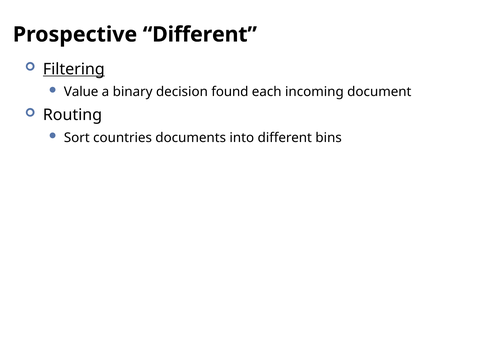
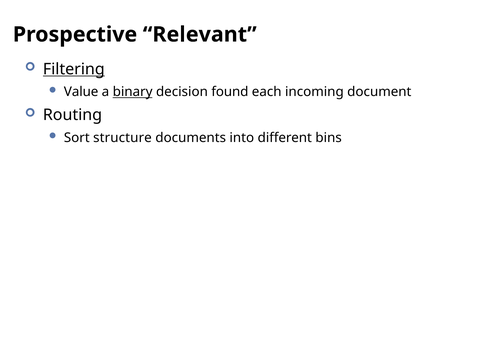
Prospective Different: Different -> Relevant
binary underline: none -> present
countries: countries -> structure
